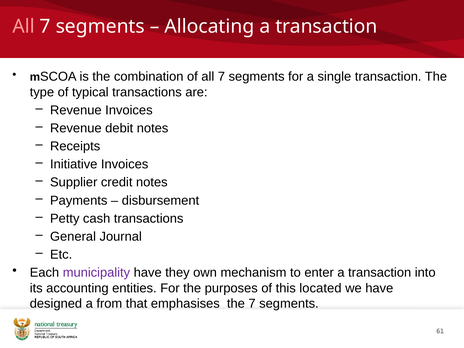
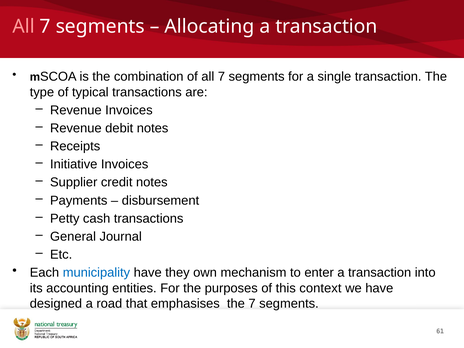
municipality colour: purple -> blue
located: located -> context
from: from -> road
